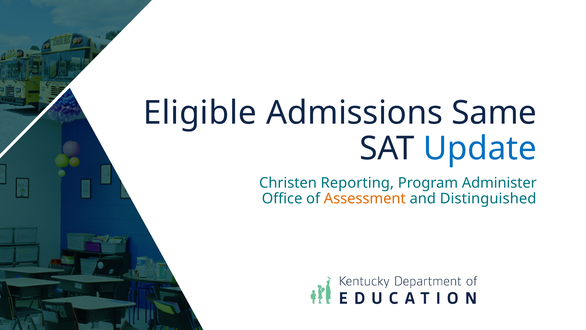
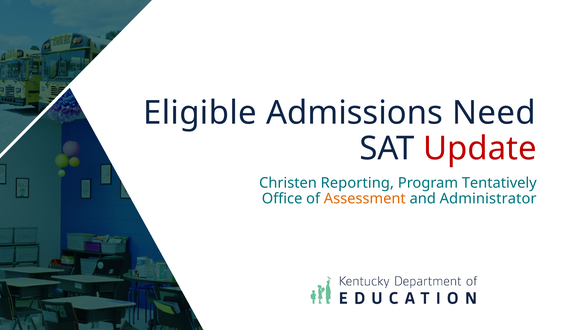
Same: Same -> Need
Update colour: blue -> red
Administer: Administer -> Tentatively
Distinguished: Distinguished -> Administrator
